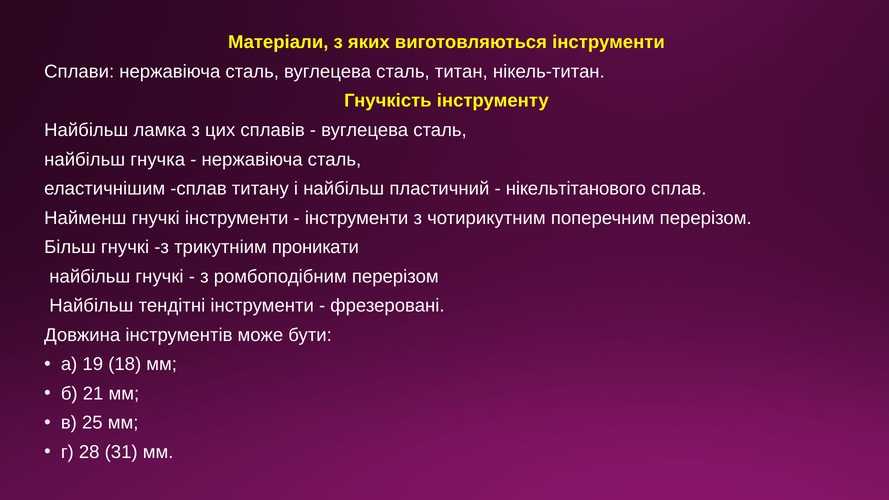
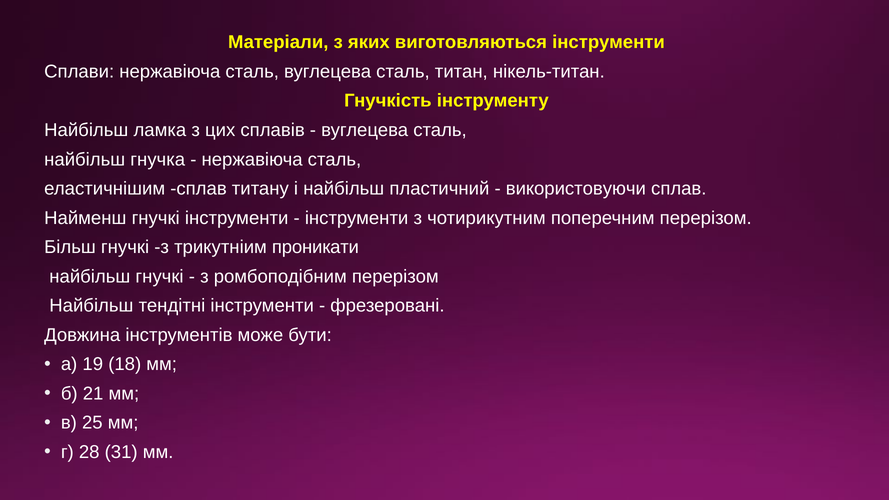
нікельтітанового: нікельтітанового -> використовуючи
